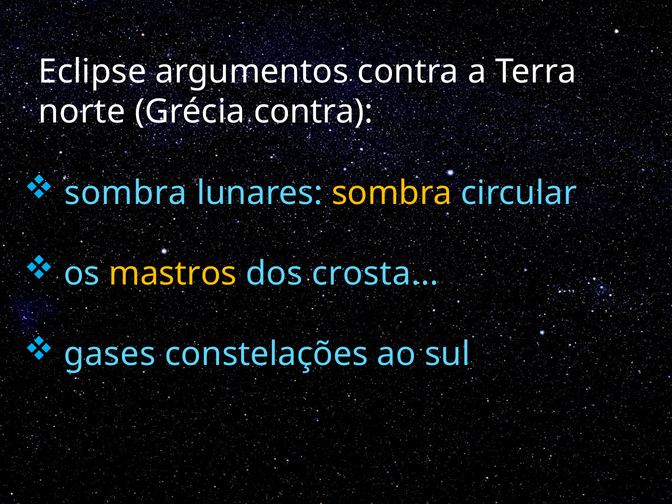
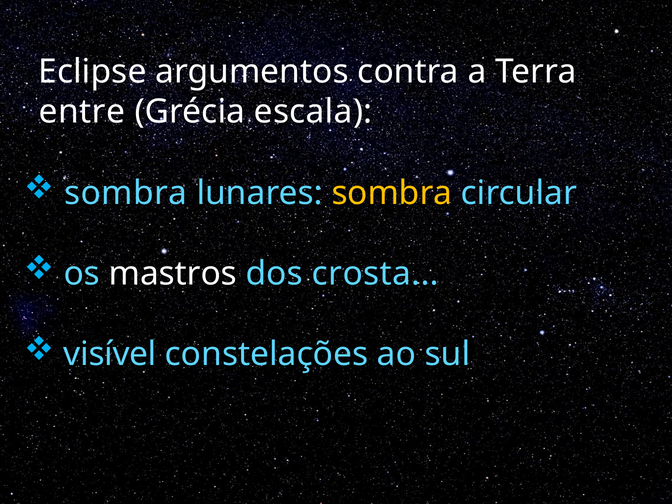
norte: norte -> entre
Grécia contra: contra -> escala
mastros colour: yellow -> white
gases: gases -> visível
